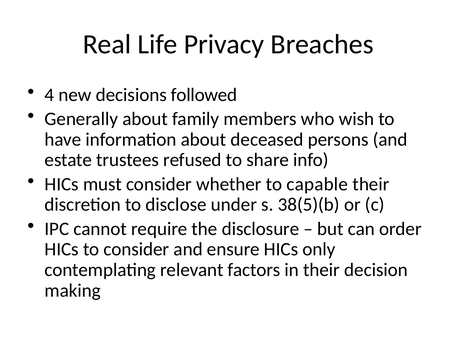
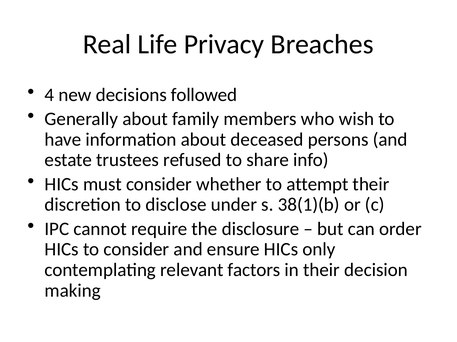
capable: capable -> attempt
38(5)(b: 38(5)(b -> 38(1)(b
